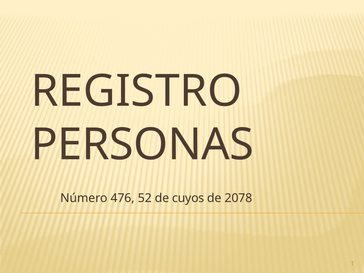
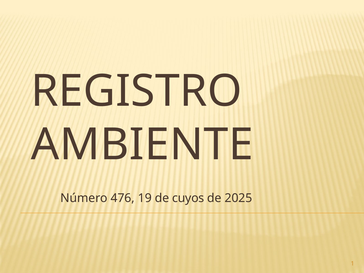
PERSONAS: PERSONAS -> AMBIENTE
52: 52 -> 19
2078: 2078 -> 2025
